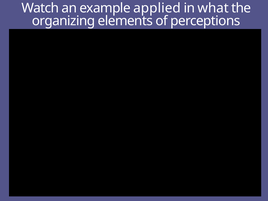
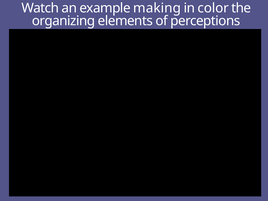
applied: applied -> making
what: what -> color
